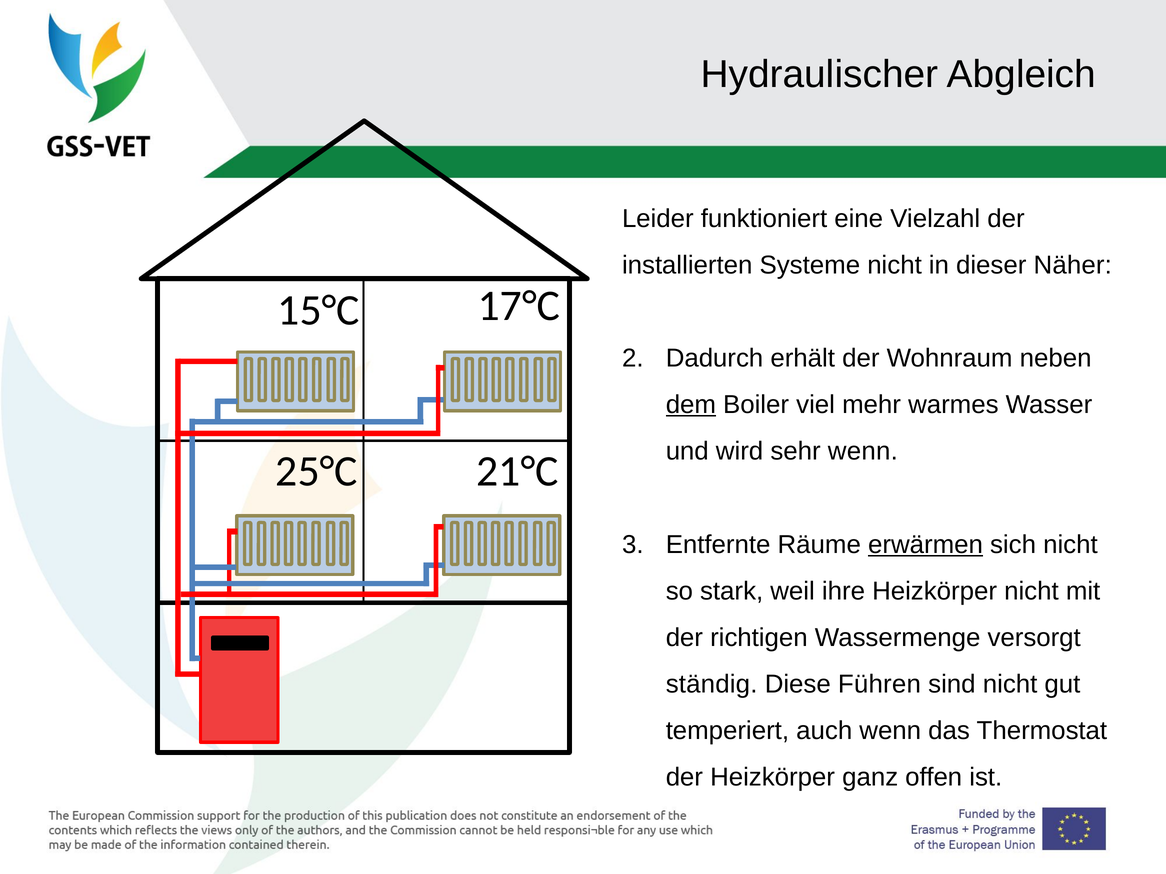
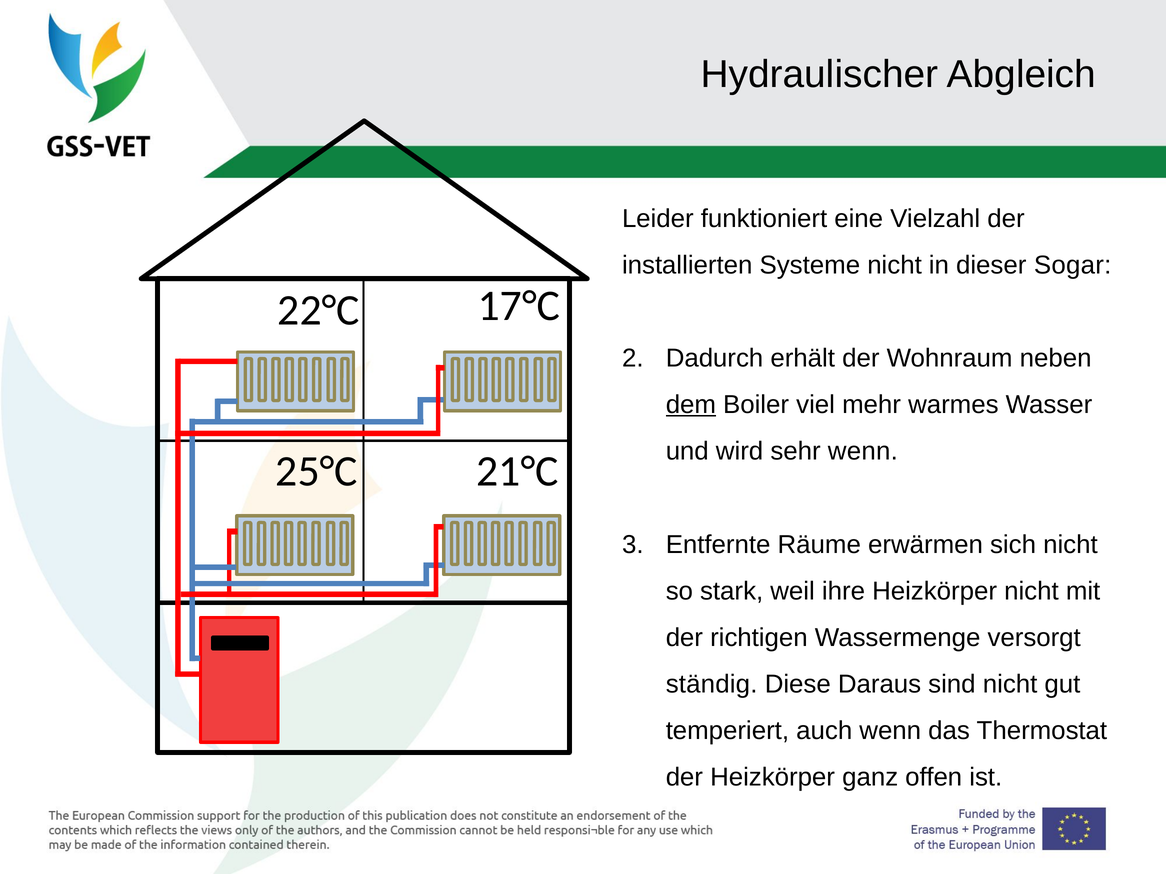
Näher: Näher -> Sogar
15°C: 15°C -> 22°C
erwärmen underline: present -> none
Führen: Führen -> Daraus
